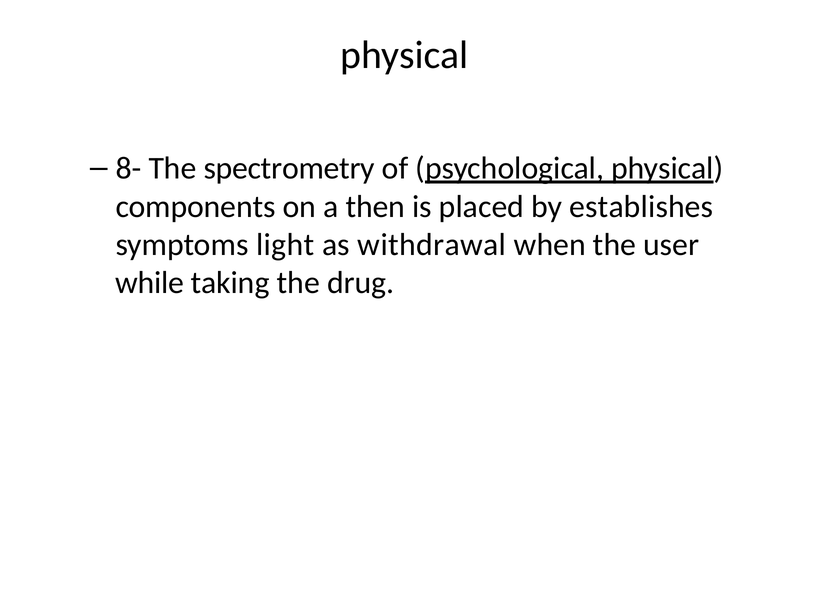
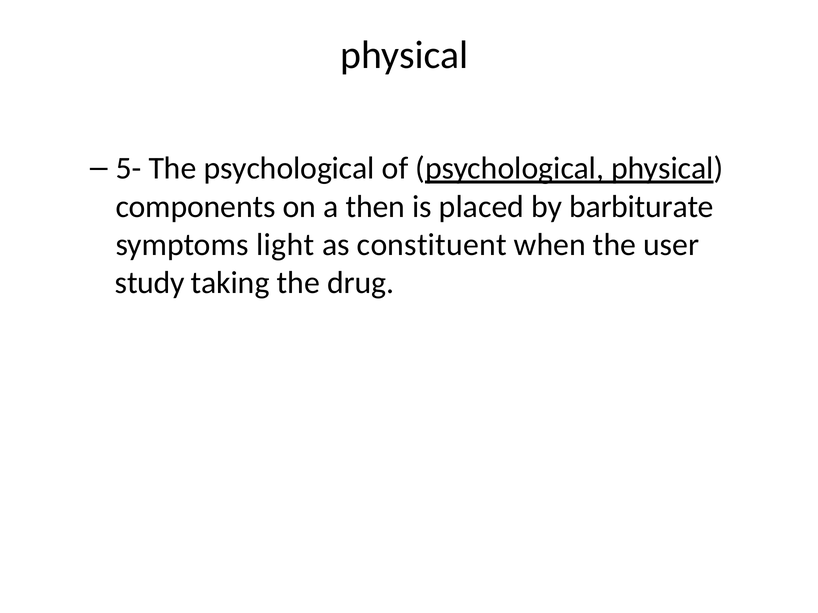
8-: 8- -> 5-
The spectrometry: spectrometry -> psychological
establishes: establishes -> barbiturate
withdrawal: withdrawal -> constituent
while: while -> study
